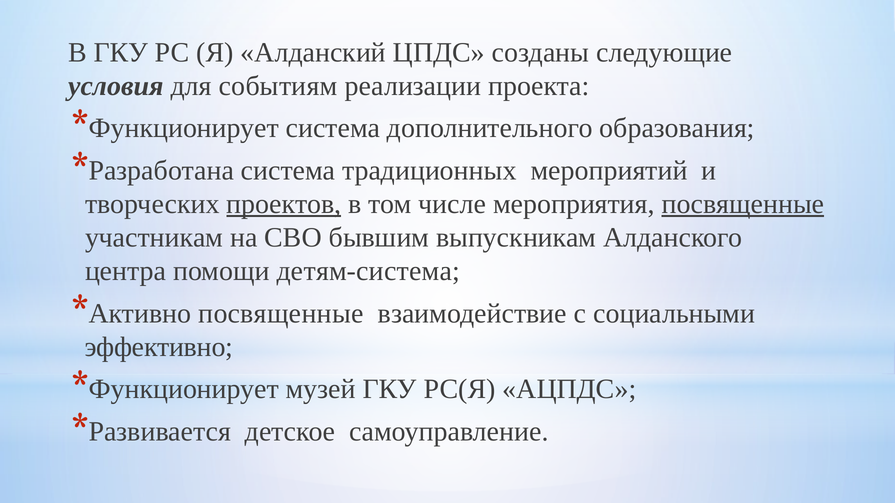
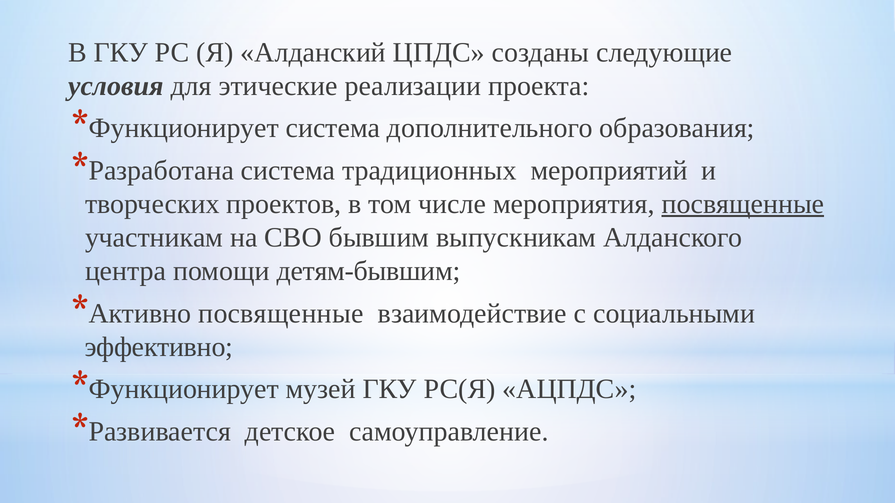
событиям: событиям -> этические
проектов underline: present -> none
детям-система: детям-система -> детям-бывшим
